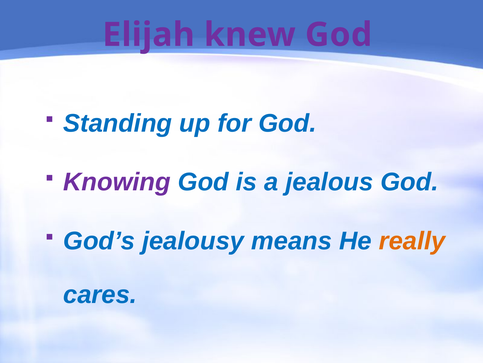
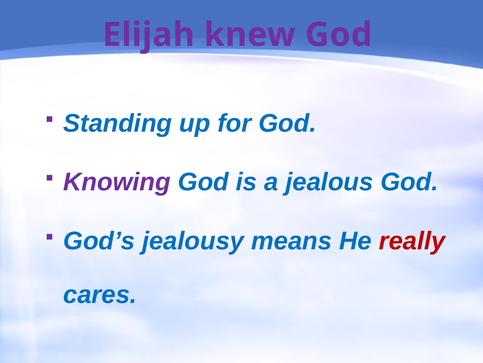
really colour: orange -> red
